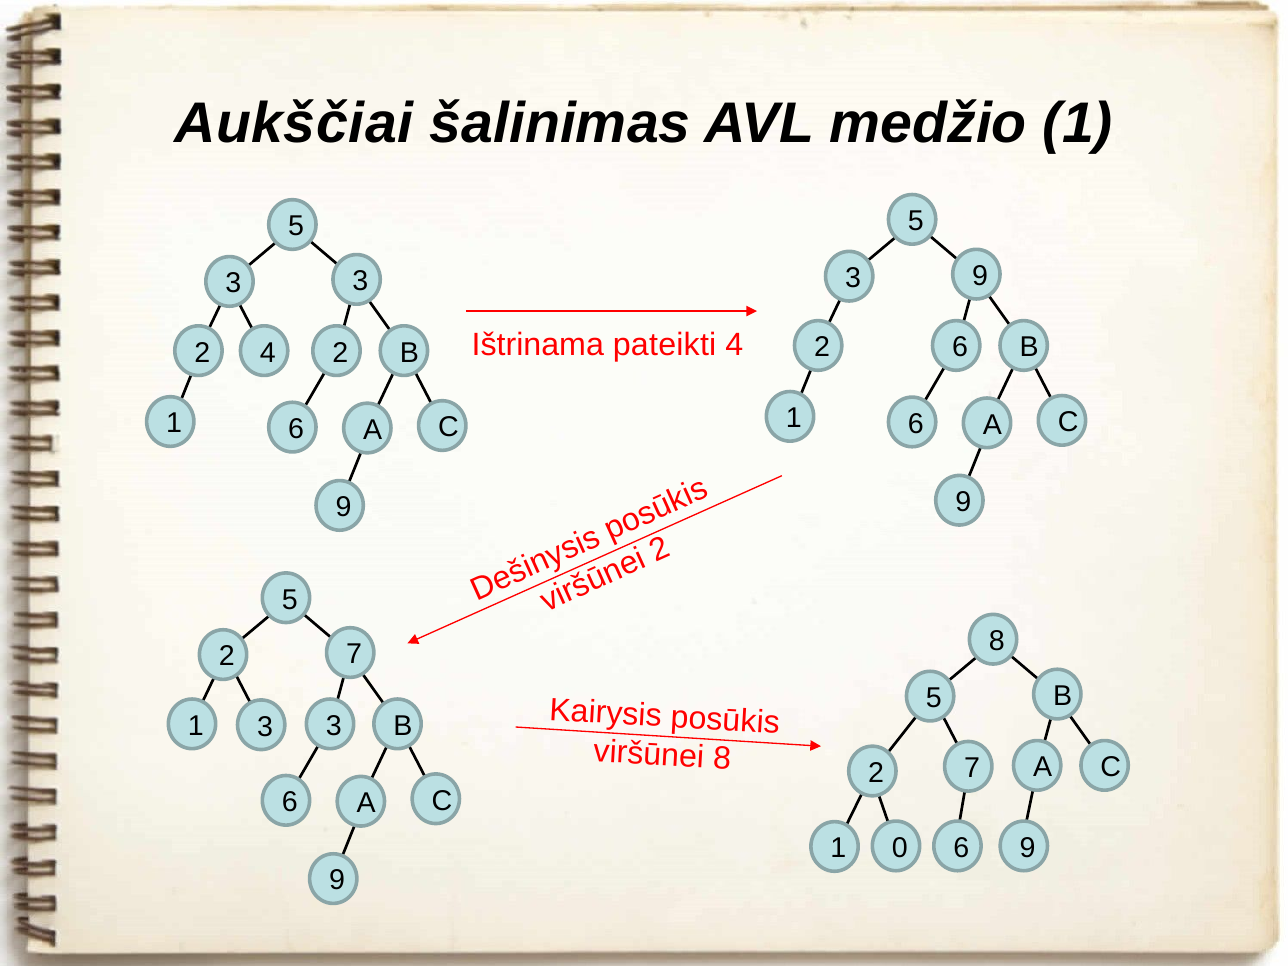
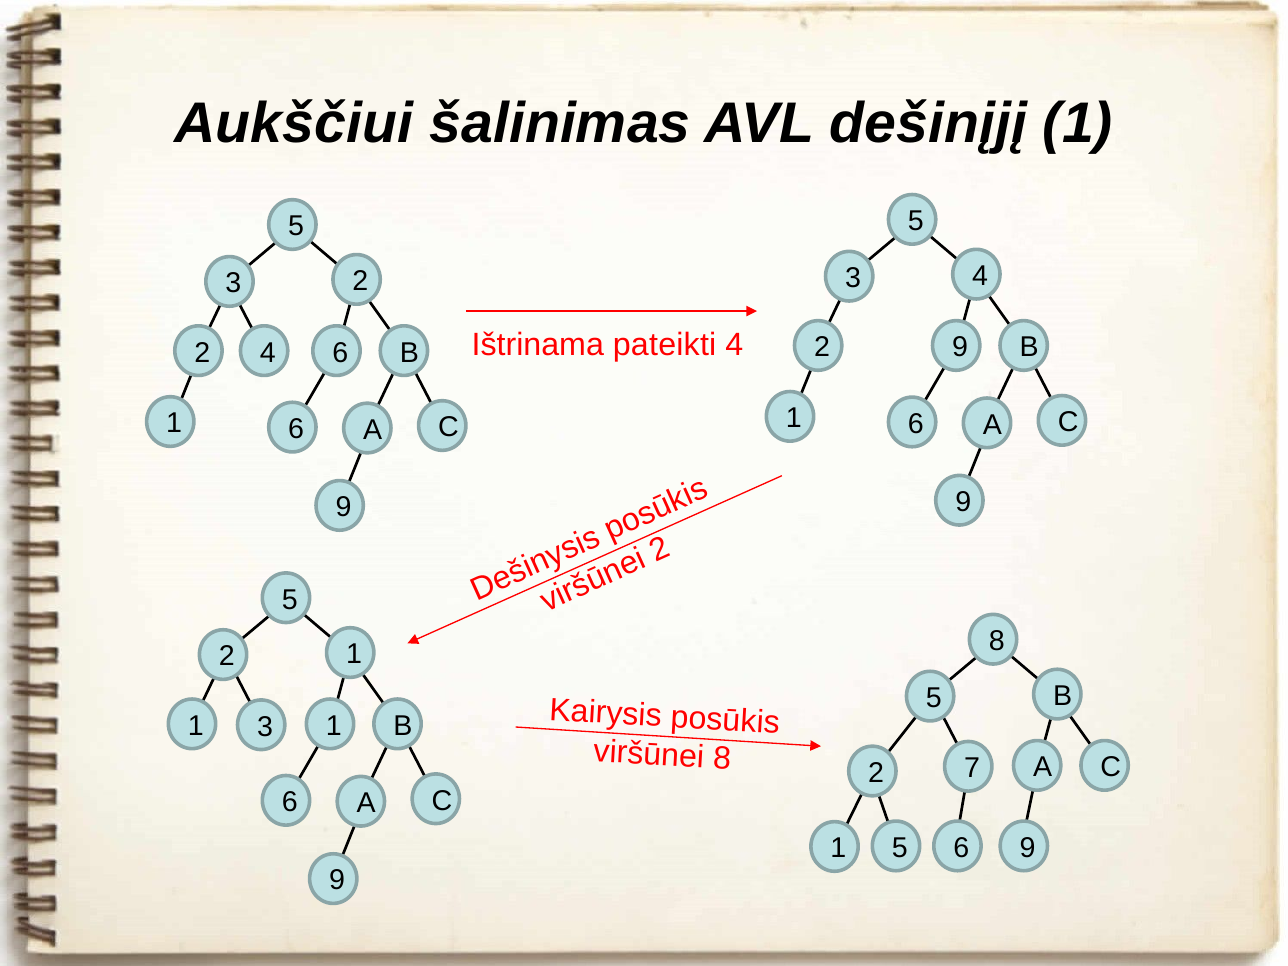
Aukščiai: Aukščiai -> Aukščiui
medžio: medžio -> dešinįjį
3 9: 9 -> 4
3 3: 3 -> 2
2 6: 6 -> 9
4 2: 2 -> 6
2 7: 7 -> 1
3 at (334, 726): 3 -> 1
1 0: 0 -> 5
